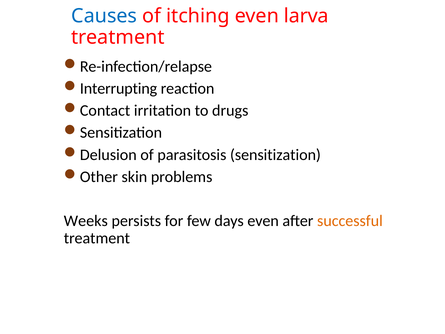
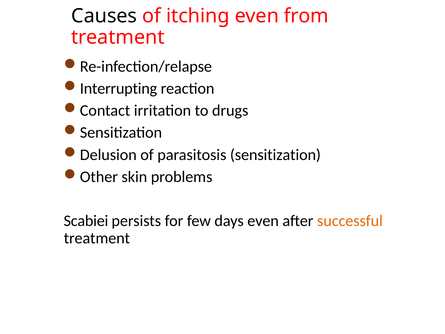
Causes colour: blue -> black
larva: larva -> from
Weeks: Weeks -> Scabiei
